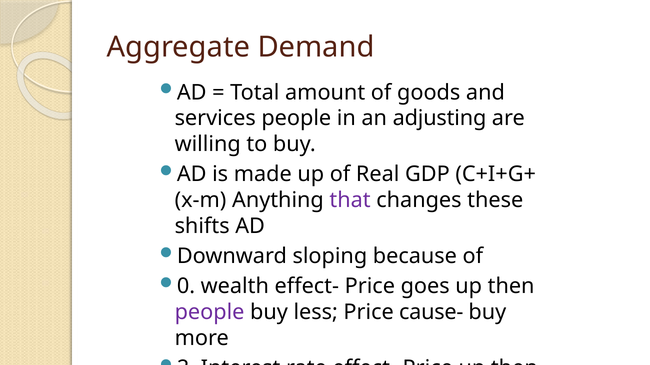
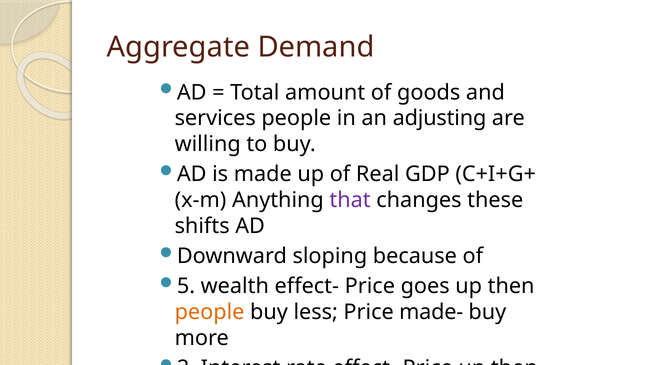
0: 0 -> 5
people at (210, 313) colour: purple -> orange
cause-: cause- -> made-
